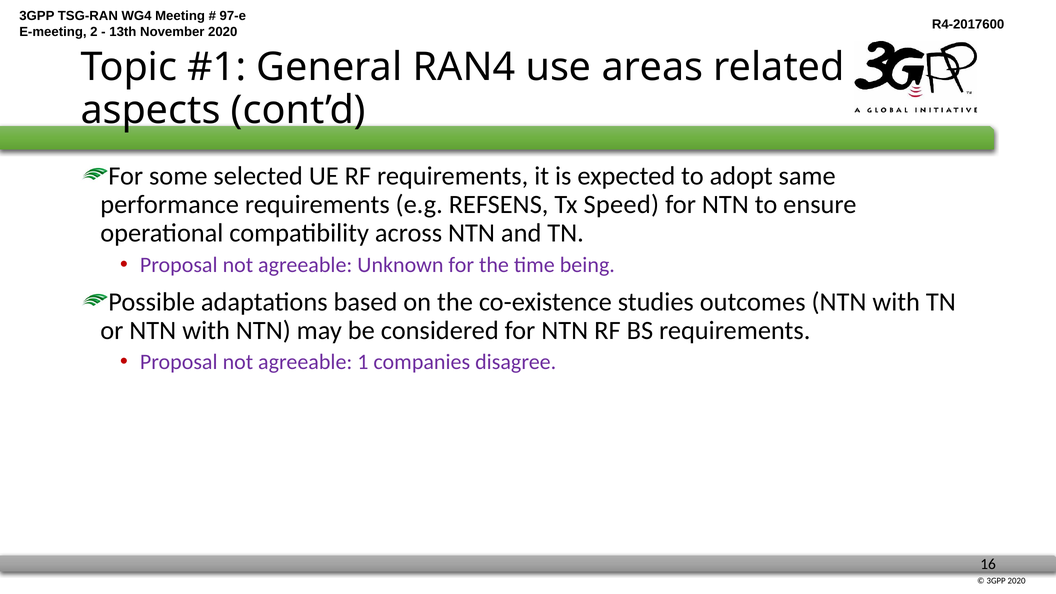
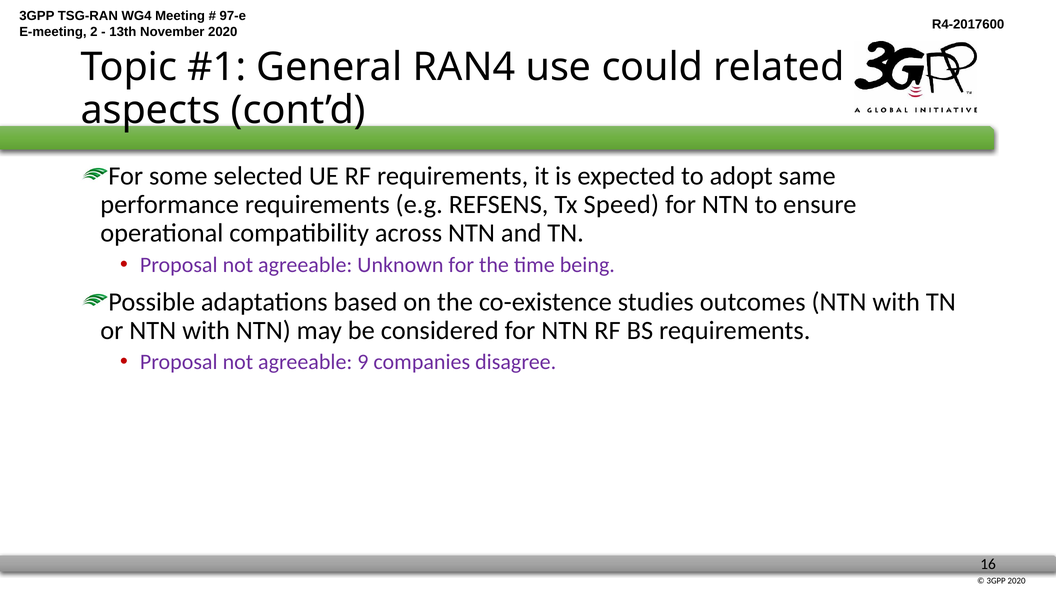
areas: areas -> could
1: 1 -> 9
